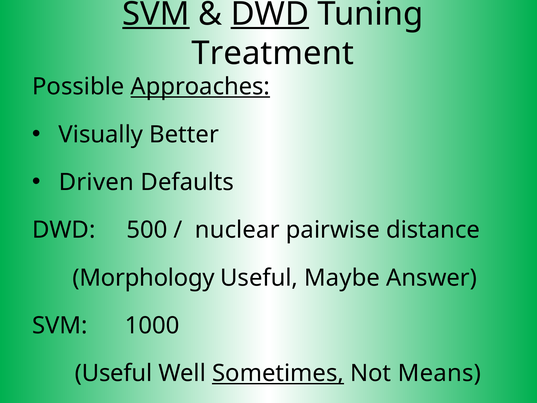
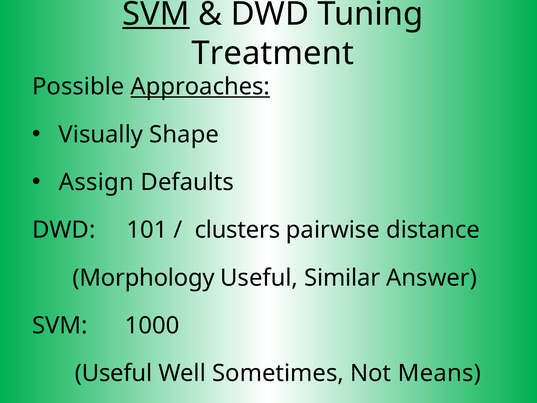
DWD at (270, 14) underline: present -> none
Better: Better -> Shape
Driven: Driven -> Assign
500: 500 -> 101
nuclear: nuclear -> clusters
Maybe: Maybe -> Similar
Sometimes underline: present -> none
